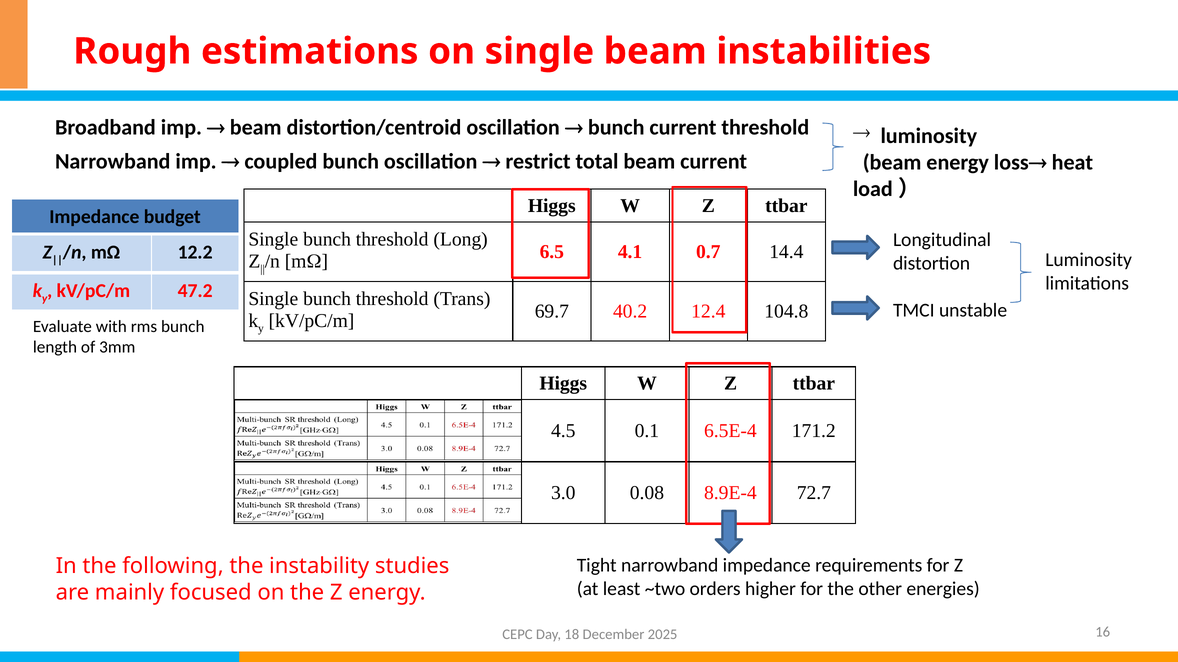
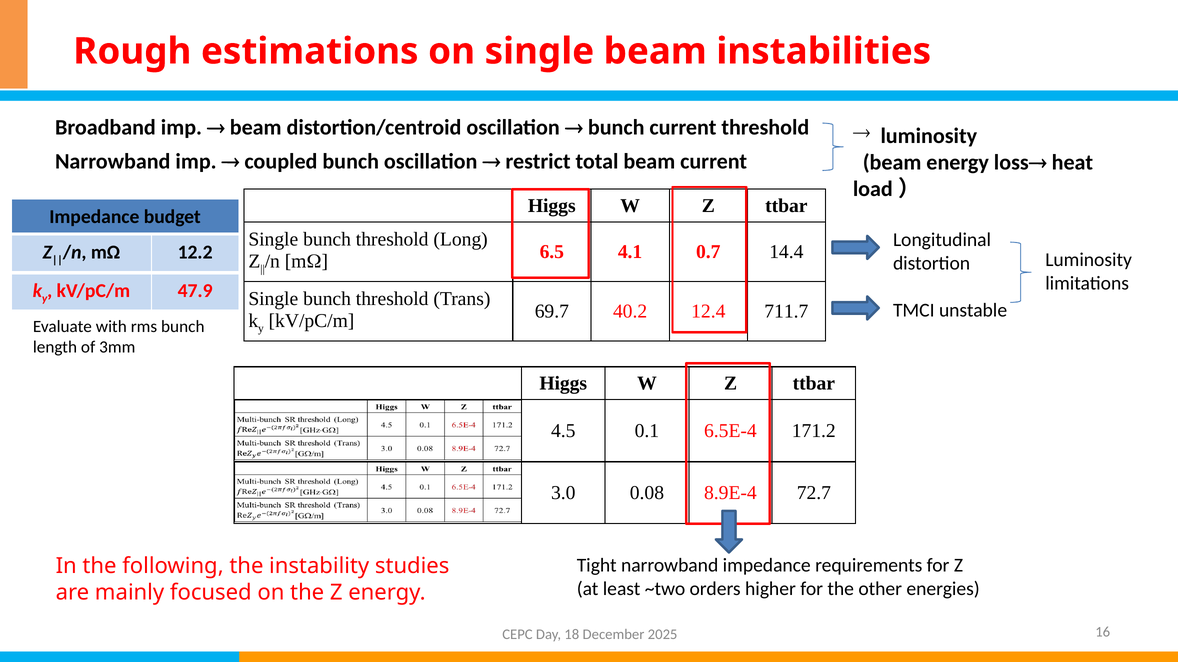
47.2: 47.2 -> 47.9
104.8: 104.8 -> 711.7
